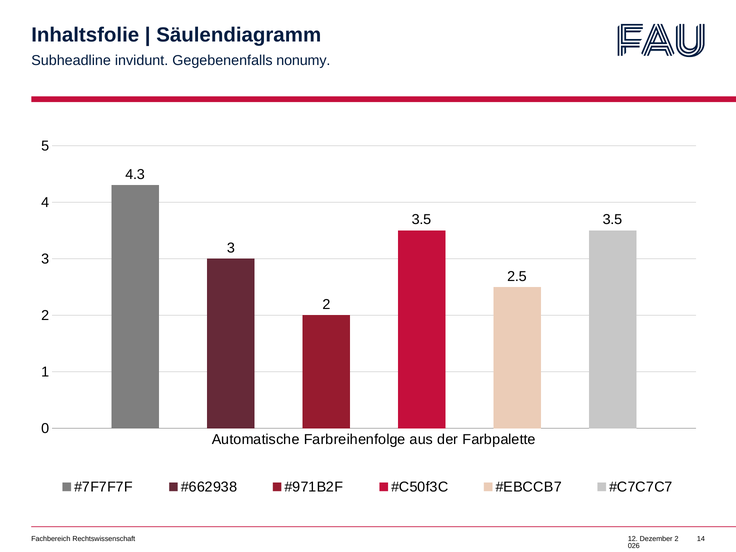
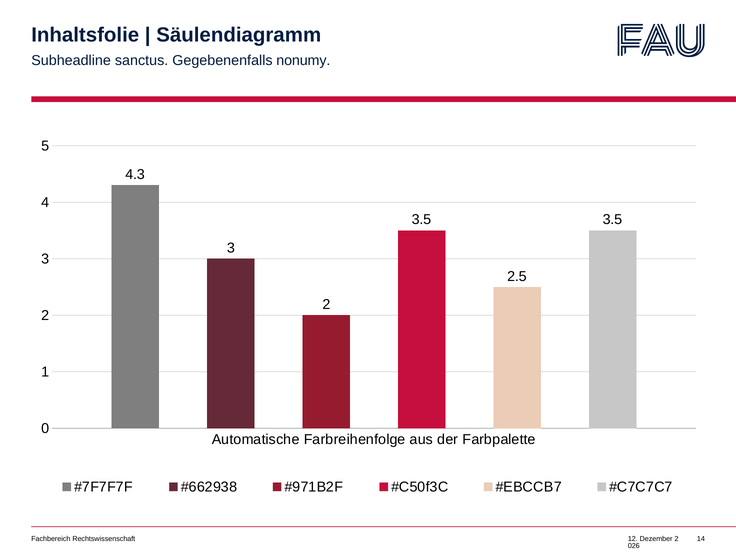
invidunt: invidunt -> sanctus
